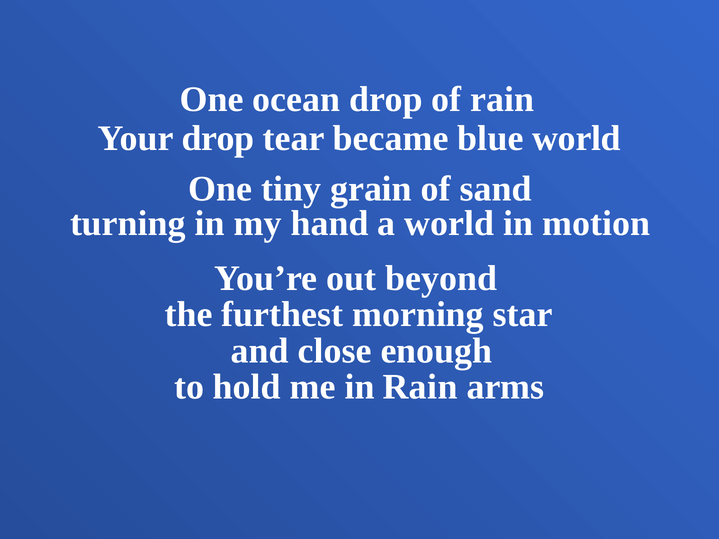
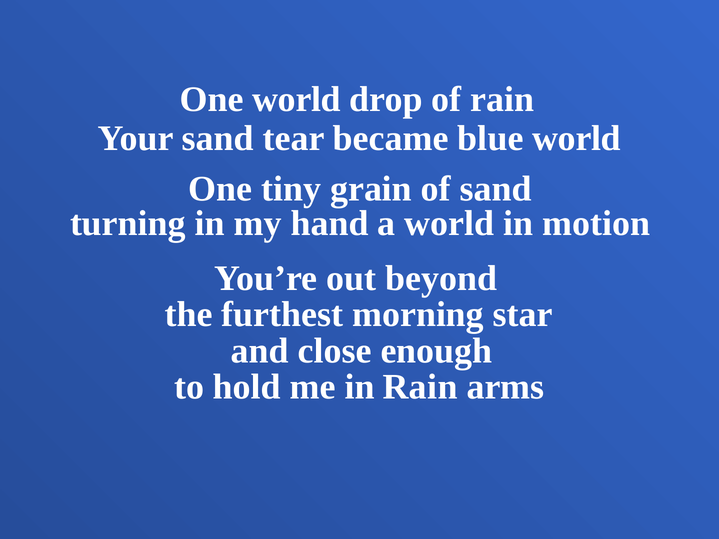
One ocean: ocean -> world
Your drop: drop -> sand
